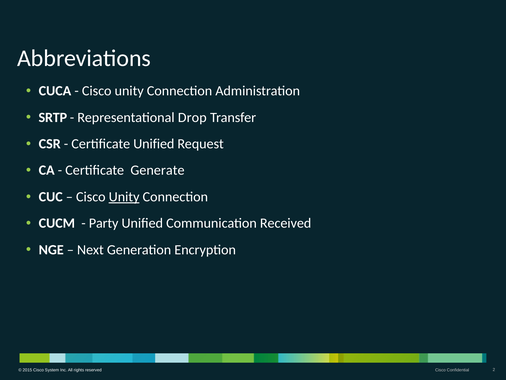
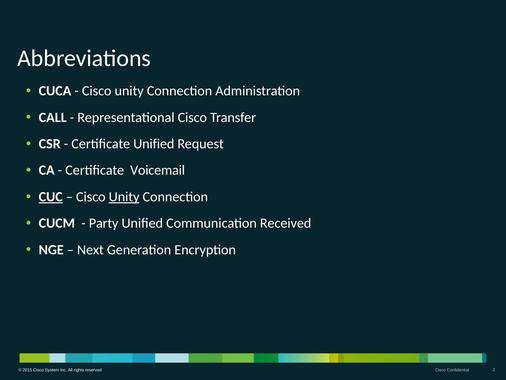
SRTP: SRTP -> CALL
Representational Drop: Drop -> Cisco
Generate: Generate -> Voicemail
CUC underline: none -> present
